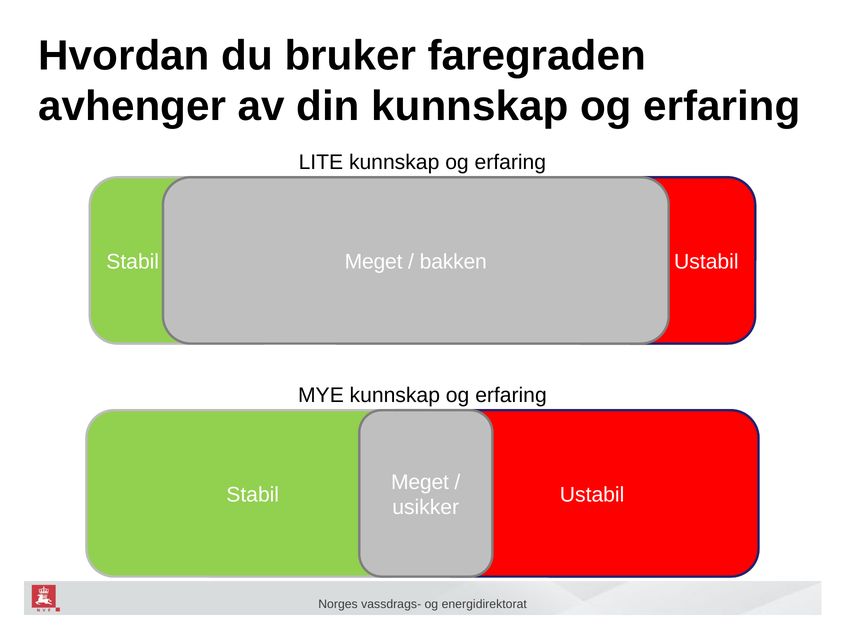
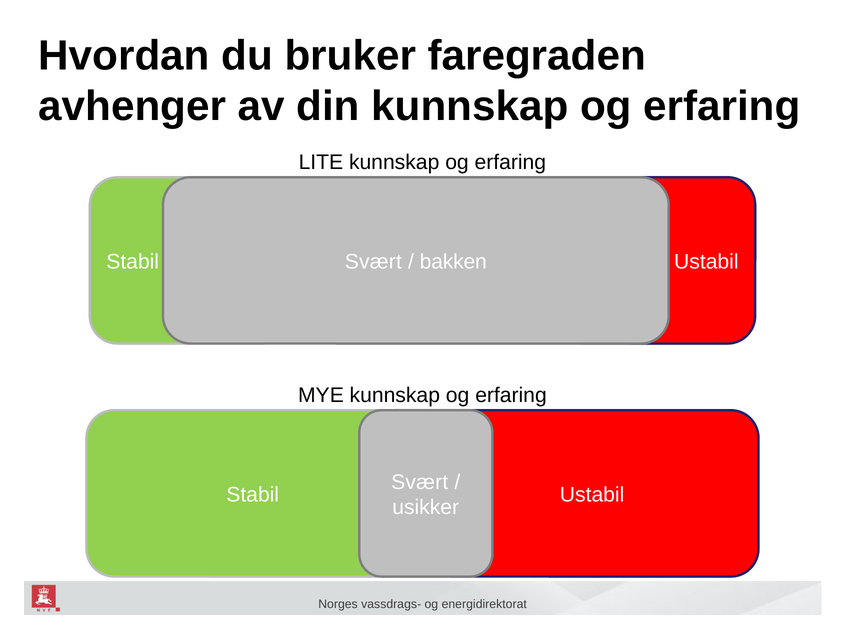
Meget at (374, 262): Meget -> Svært
Meget at (420, 482): Meget -> Svært
